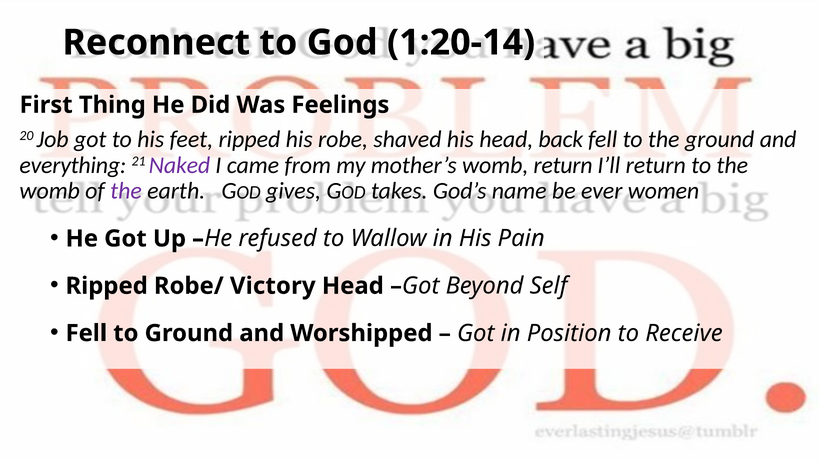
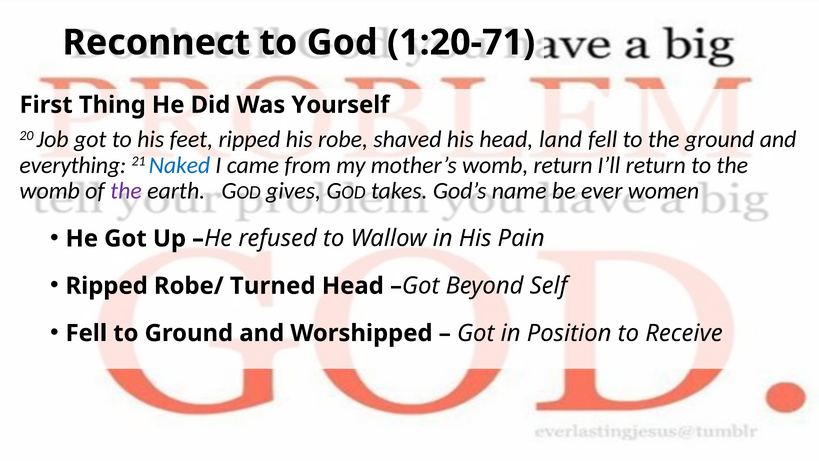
1:20-14: 1:20-14 -> 1:20-71
Feelings: Feelings -> Yourself
back: back -> land
Naked colour: purple -> blue
Victory: Victory -> Turned
